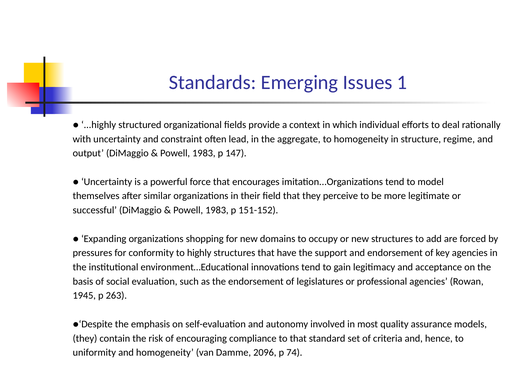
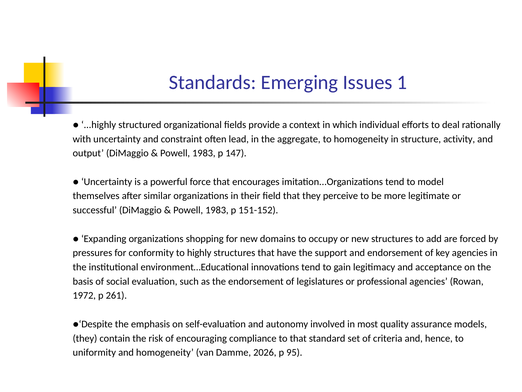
regime: regime -> activity
1945: 1945 -> 1972
263: 263 -> 261
2096: 2096 -> 2026
74: 74 -> 95
